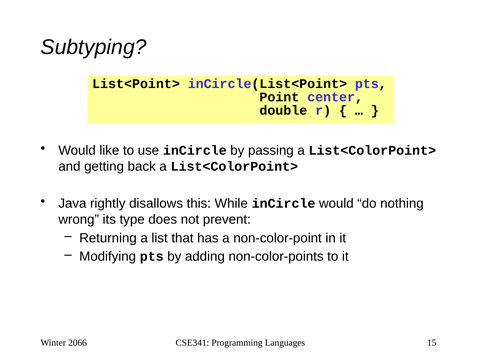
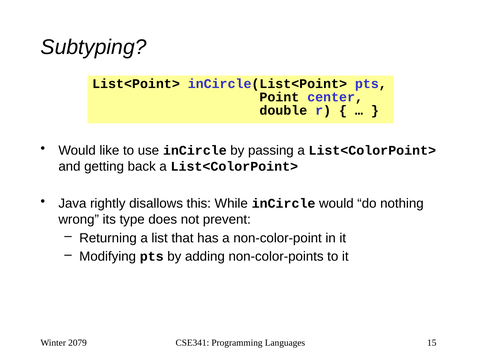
2066: 2066 -> 2079
